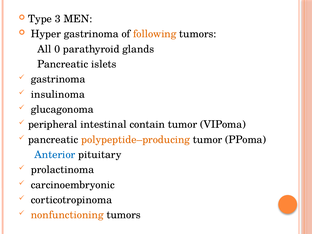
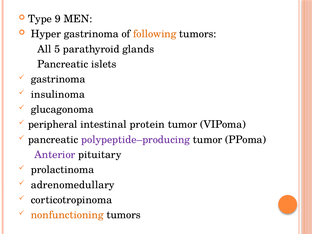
3: 3 -> 9
0: 0 -> 5
contain: contain -> protein
polypeptide–producing colour: orange -> purple
Anterior colour: blue -> purple
carcinoembryonic: carcinoembryonic -> adrenomedullary
